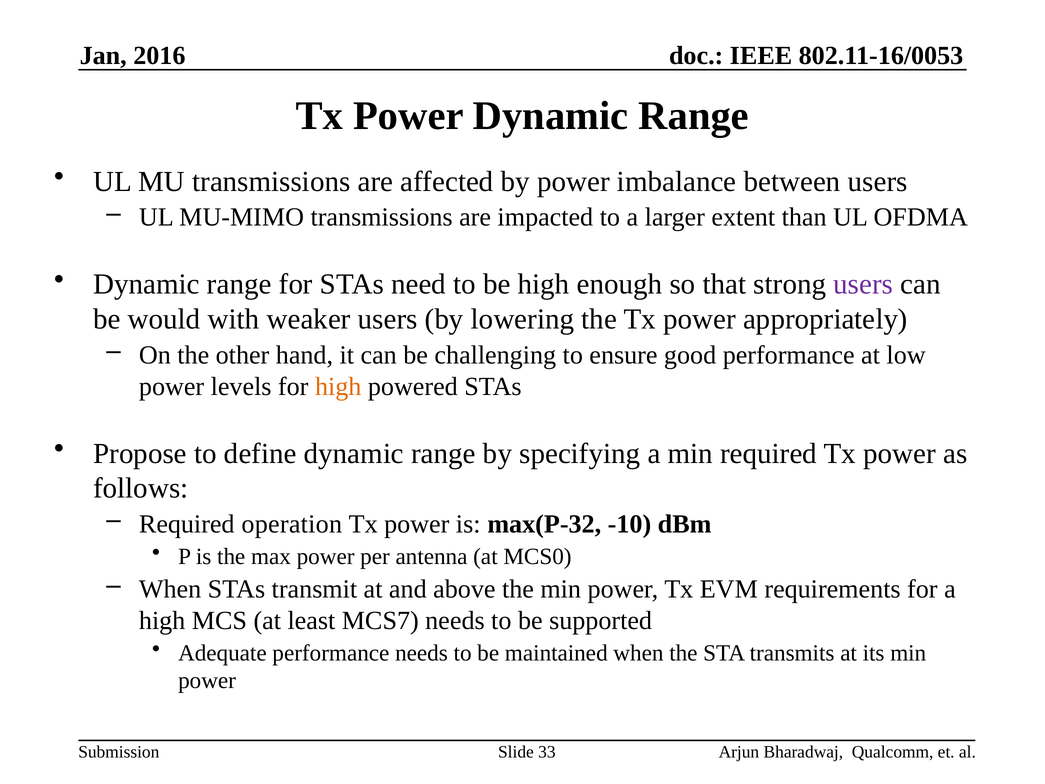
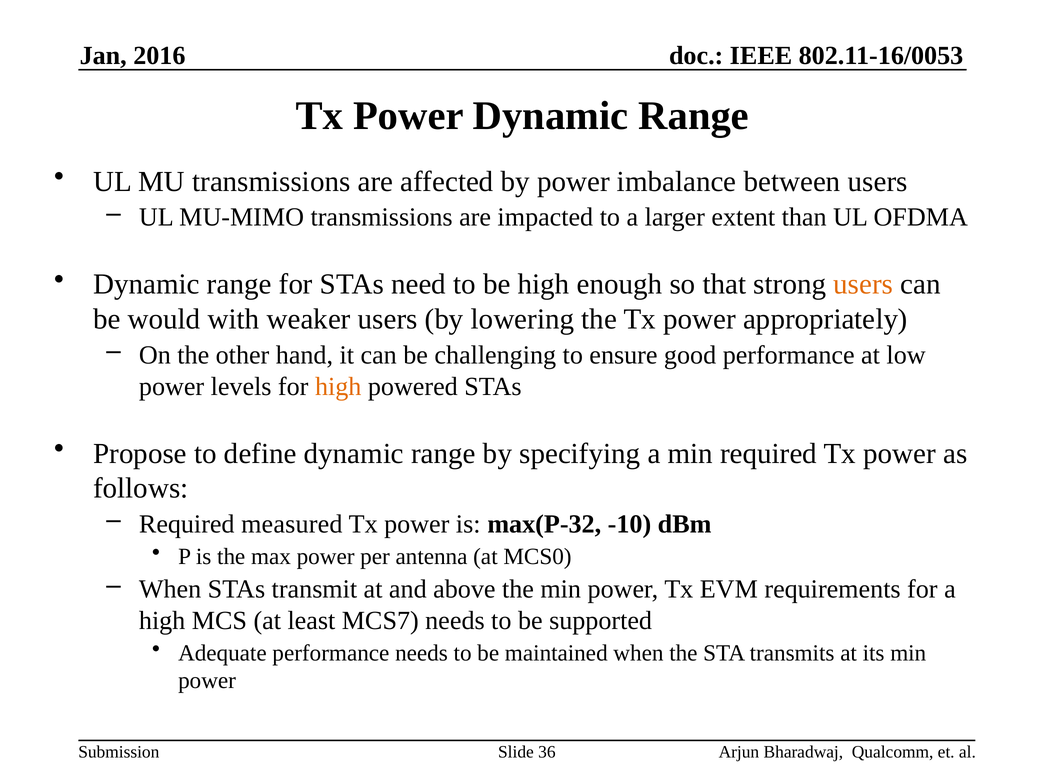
users at (863, 284) colour: purple -> orange
operation: operation -> measured
33: 33 -> 36
